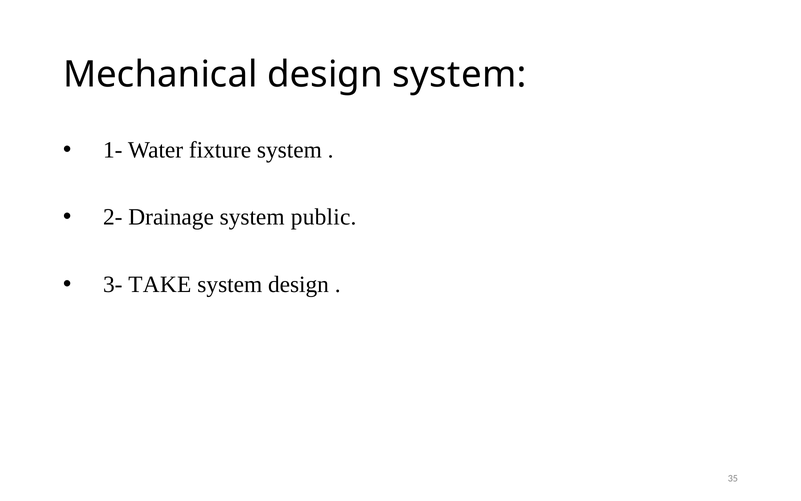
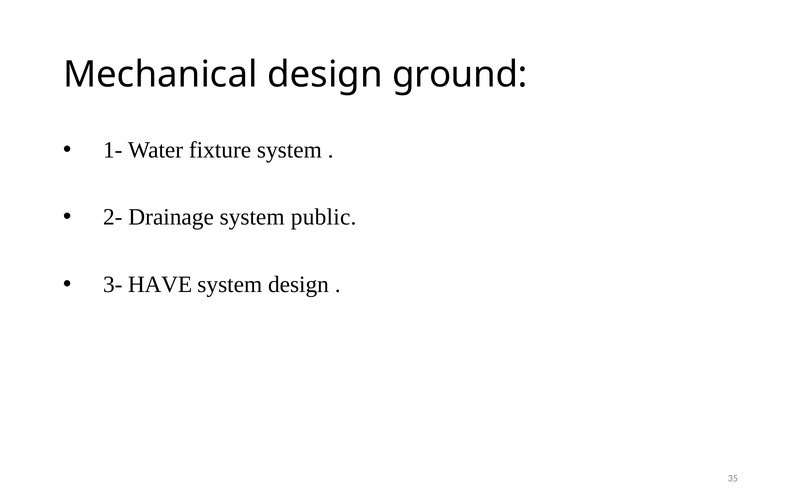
design system: system -> ground
TAKE: TAKE -> HAVE
